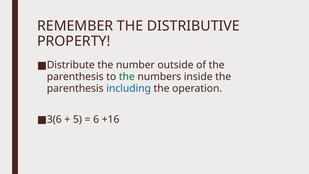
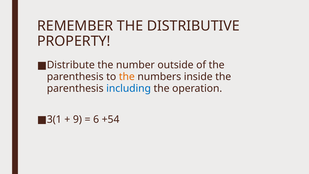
the at (127, 77) colour: green -> orange
3(6: 3(6 -> 3(1
5: 5 -> 9
+16: +16 -> +54
